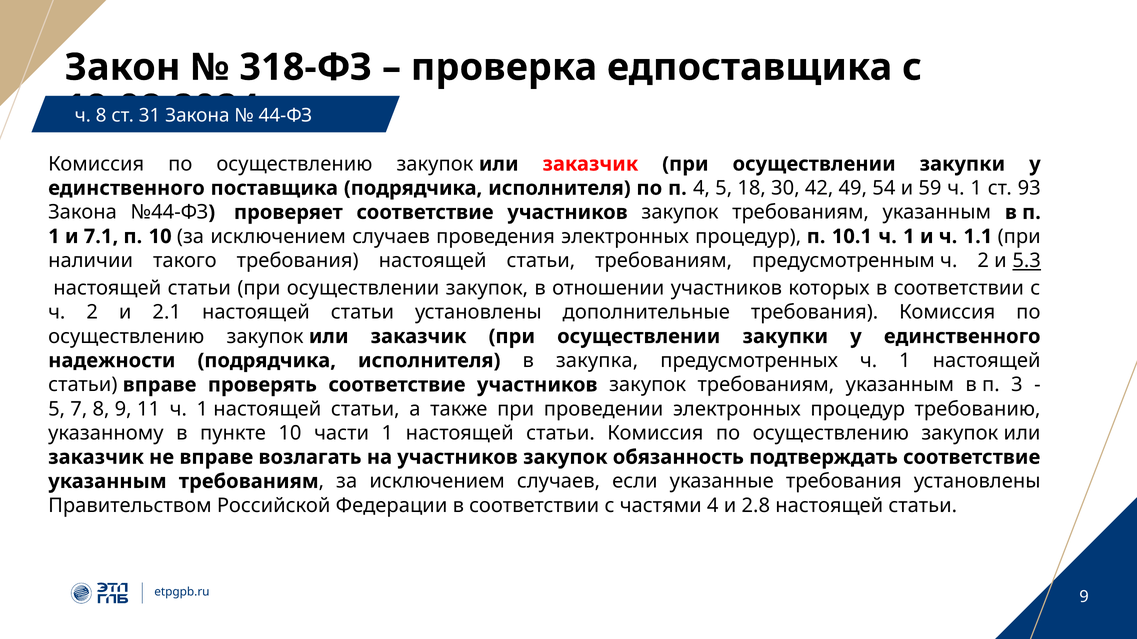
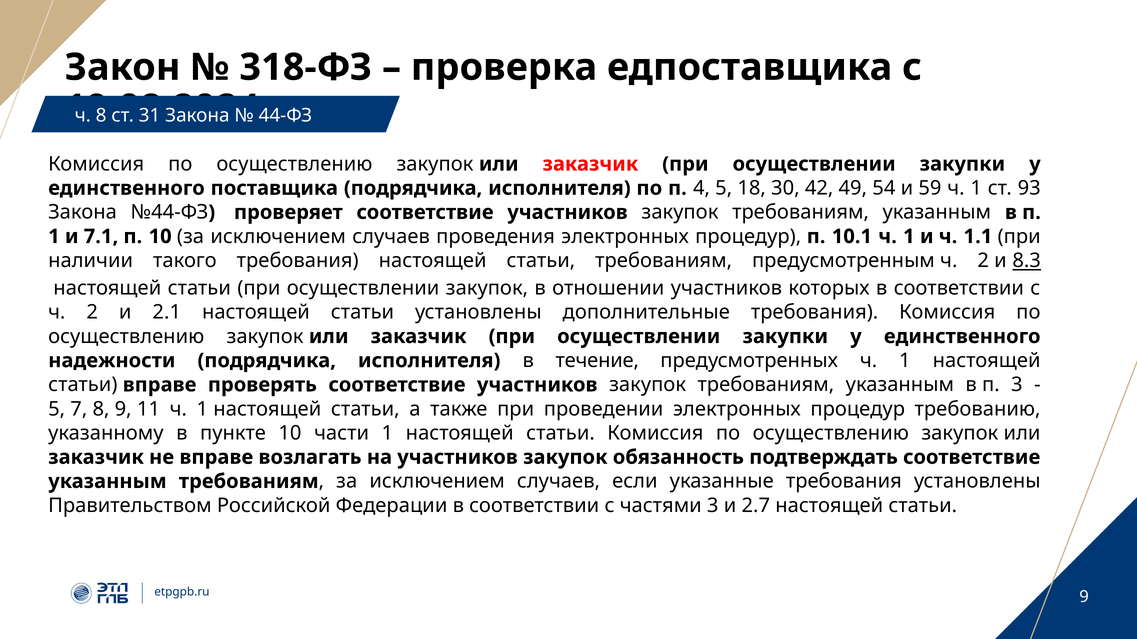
5.3: 5.3 -> 8.3
закупка: закупка -> течение
частями 4: 4 -> 3
2.8: 2.8 -> 2.7
